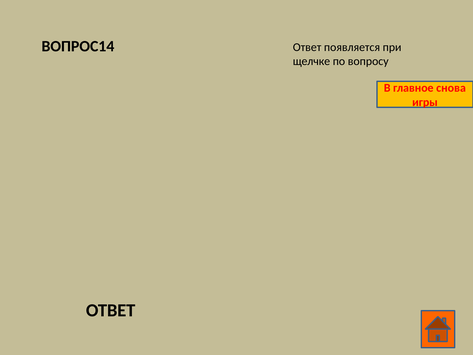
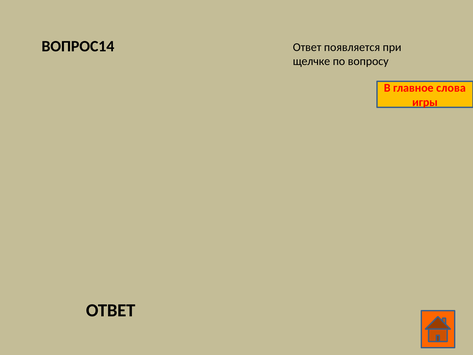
снова: снова -> слова
